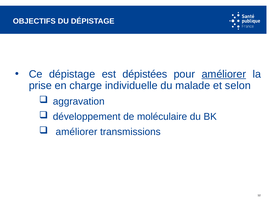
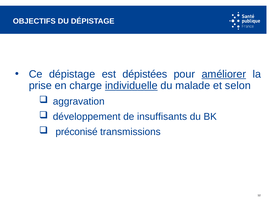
individuelle underline: none -> present
moléculaire: moléculaire -> insuffisants
améliorer at (76, 132): améliorer -> préconisé
